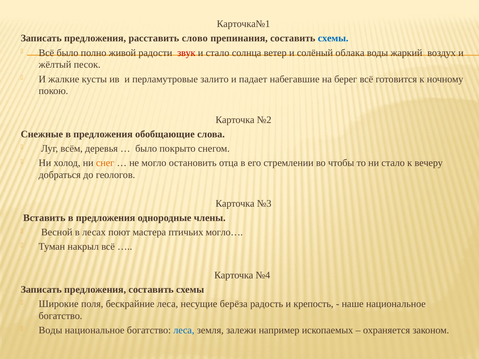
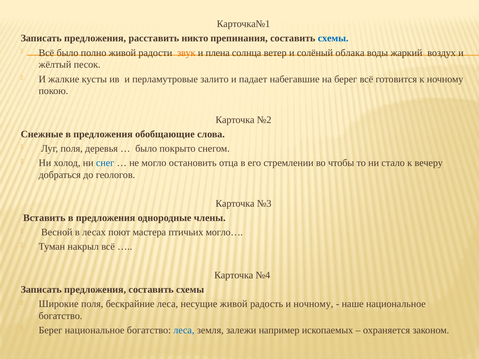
слово: слово -> никто
звук colour: red -> orange
и стало: стало -> плена
Луг всём: всём -> поля
снег colour: orange -> blue
несущие берёза: берёза -> живой
и крепость: крепость -> ночному
Воды at (50, 331): Воды -> Берег
